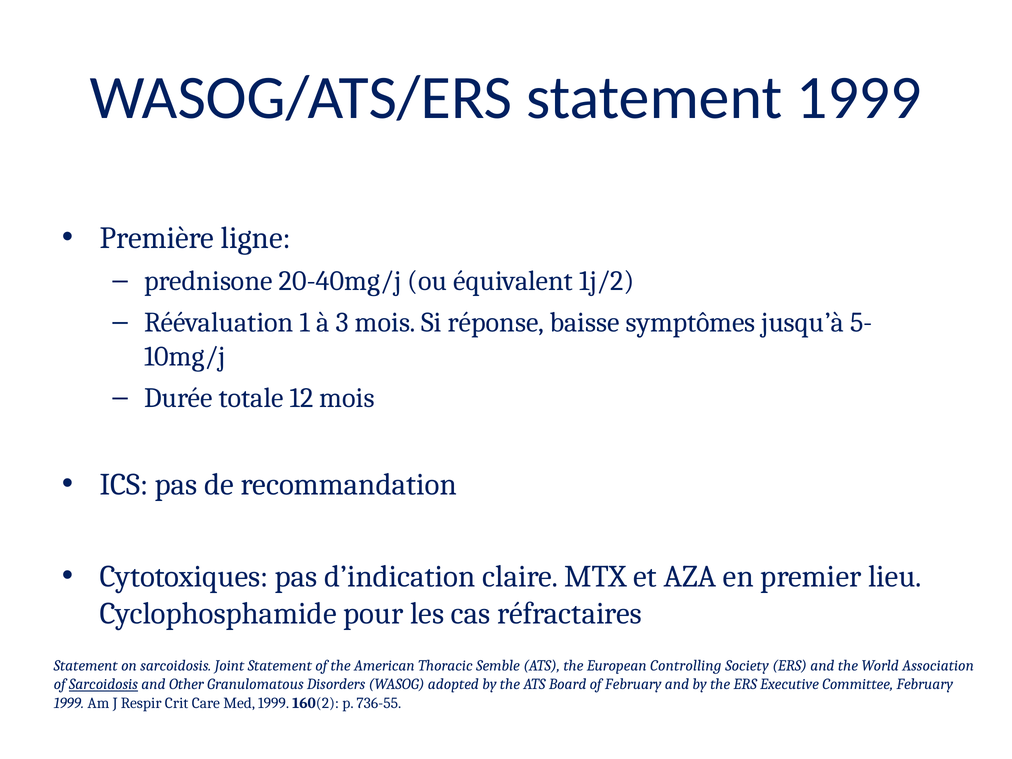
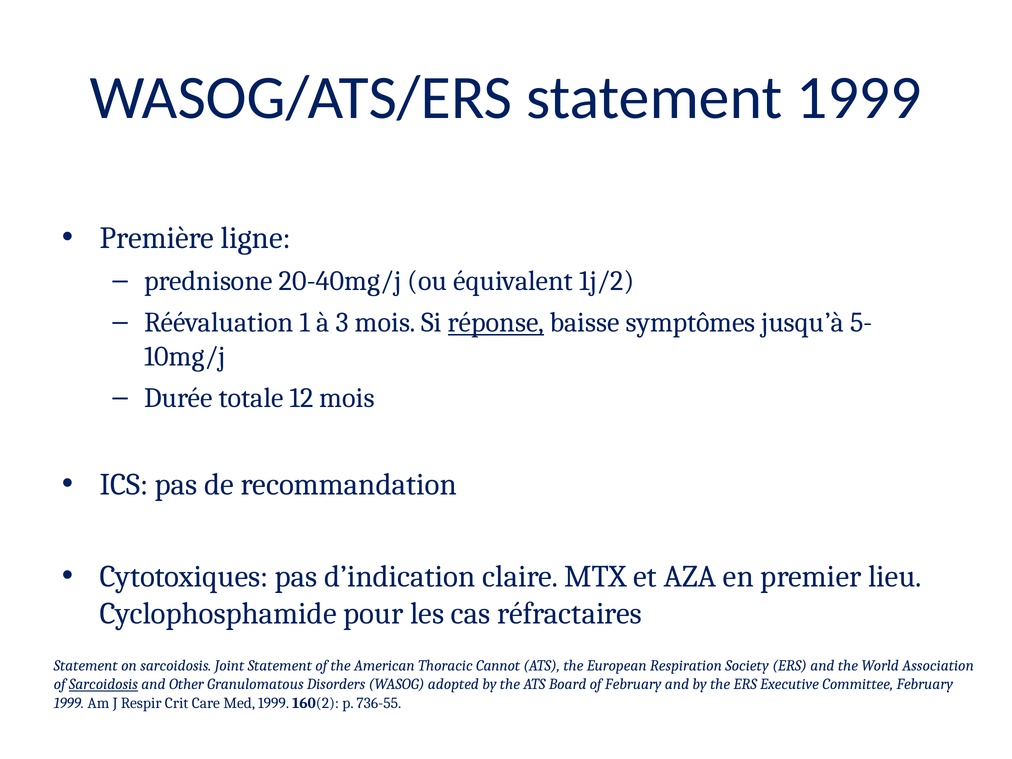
réponse underline: none -> present
Semble: Semble -> Cannot
Controlling: Controlling -> Respiration
